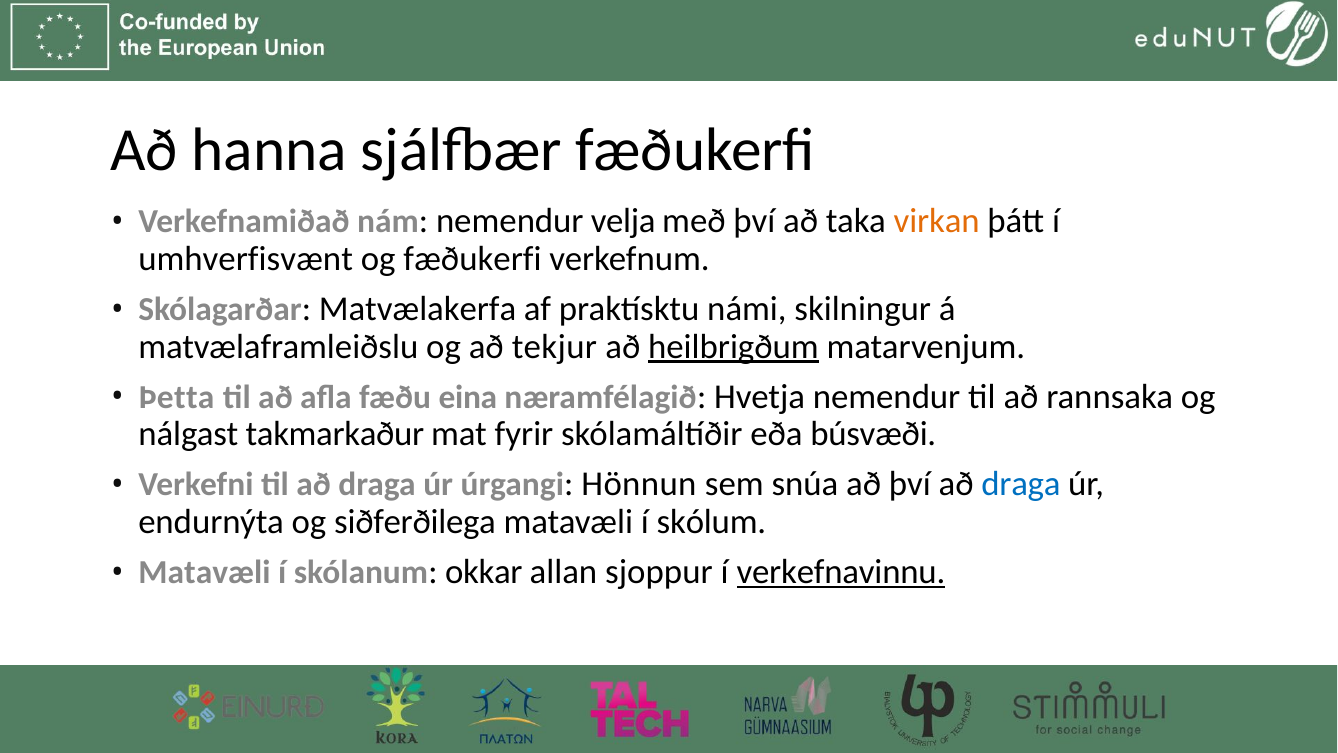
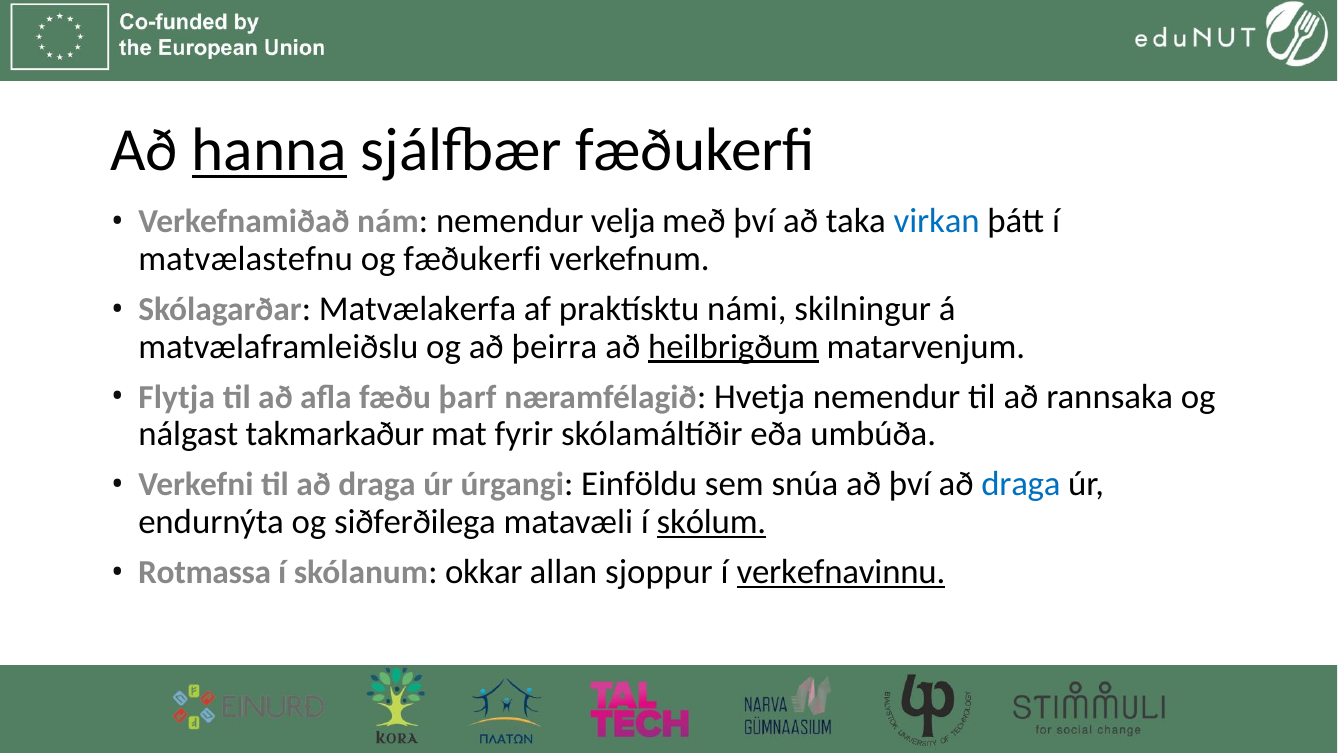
hanna underline: none -> present
virkan colour: orange -> blue
umhverfisvænt: umhverfisvænt -> matvælastefnu
tekjur: tekjur -> þeirra
Þetta: Þetta -> Flytja
eina: eina -> þarf
búsvæði: búsvæði -> umbúða
Hönnun: Hönnun -> Einföldu
skólum underline: none -> present
Matavæli at (204, 572): Matavæli -> Rotmassa
